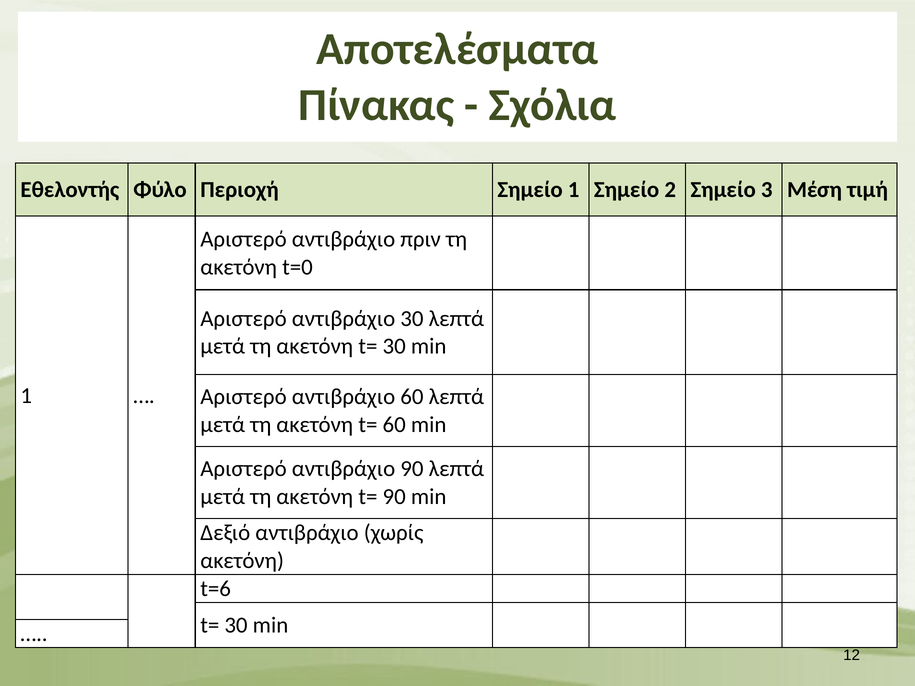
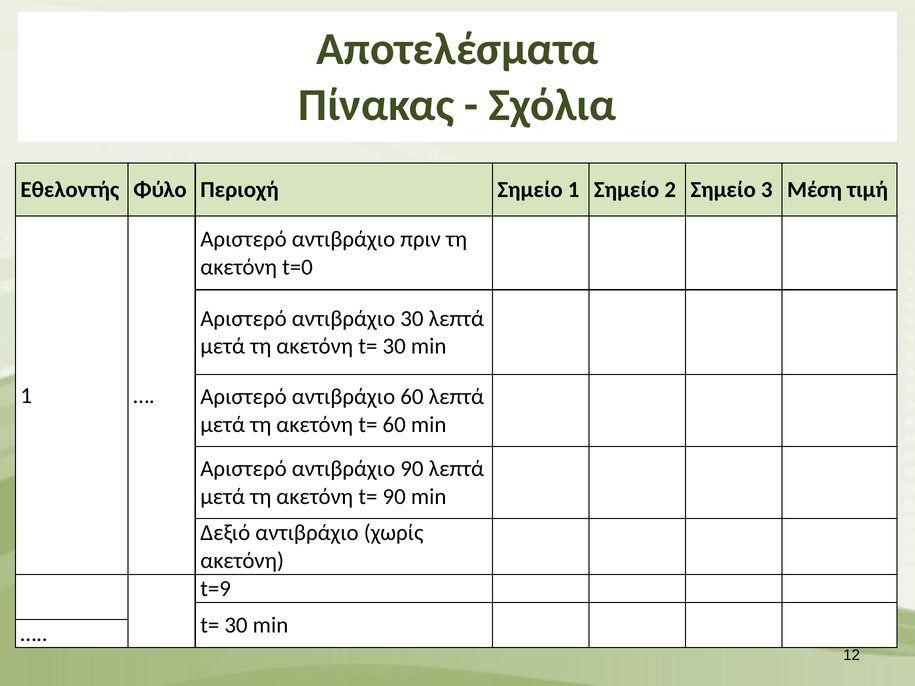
t=6: t=6 -> t=9
